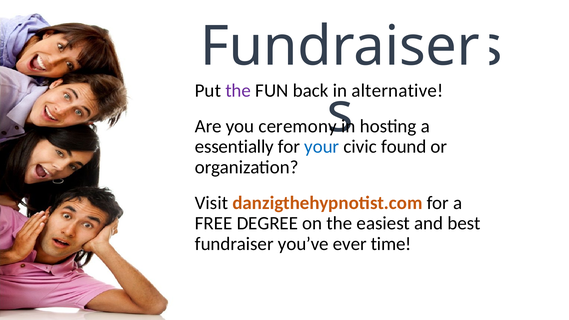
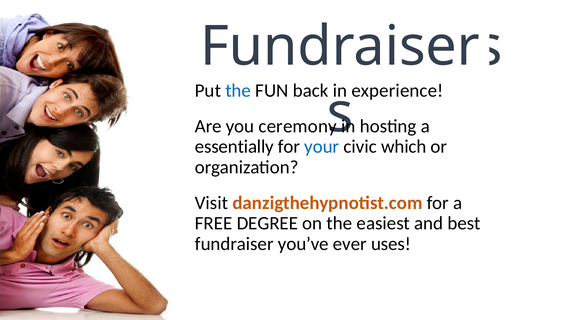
the at (238, 91) colour: purple -> blue
alternative: alternative -> experience
found: found -> which
time: time -> uses
